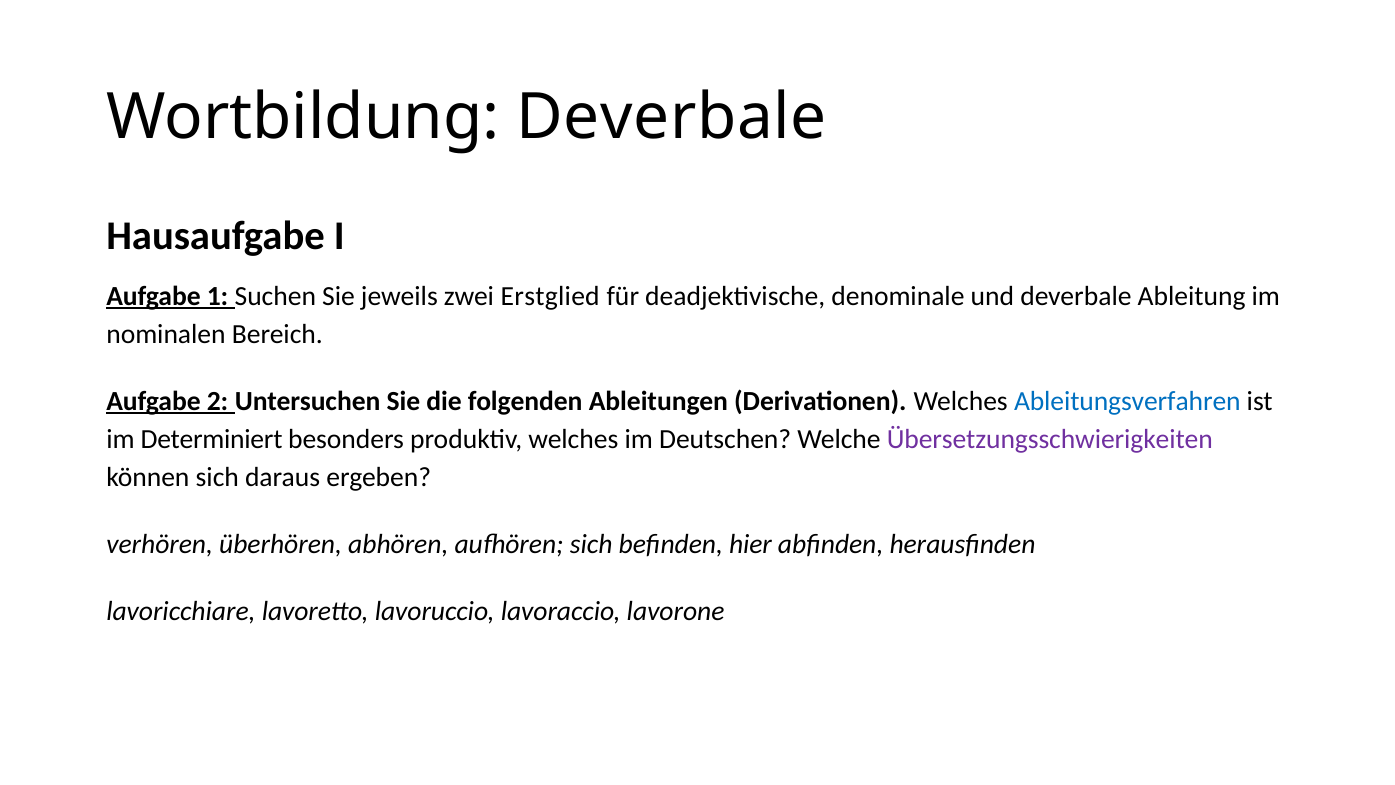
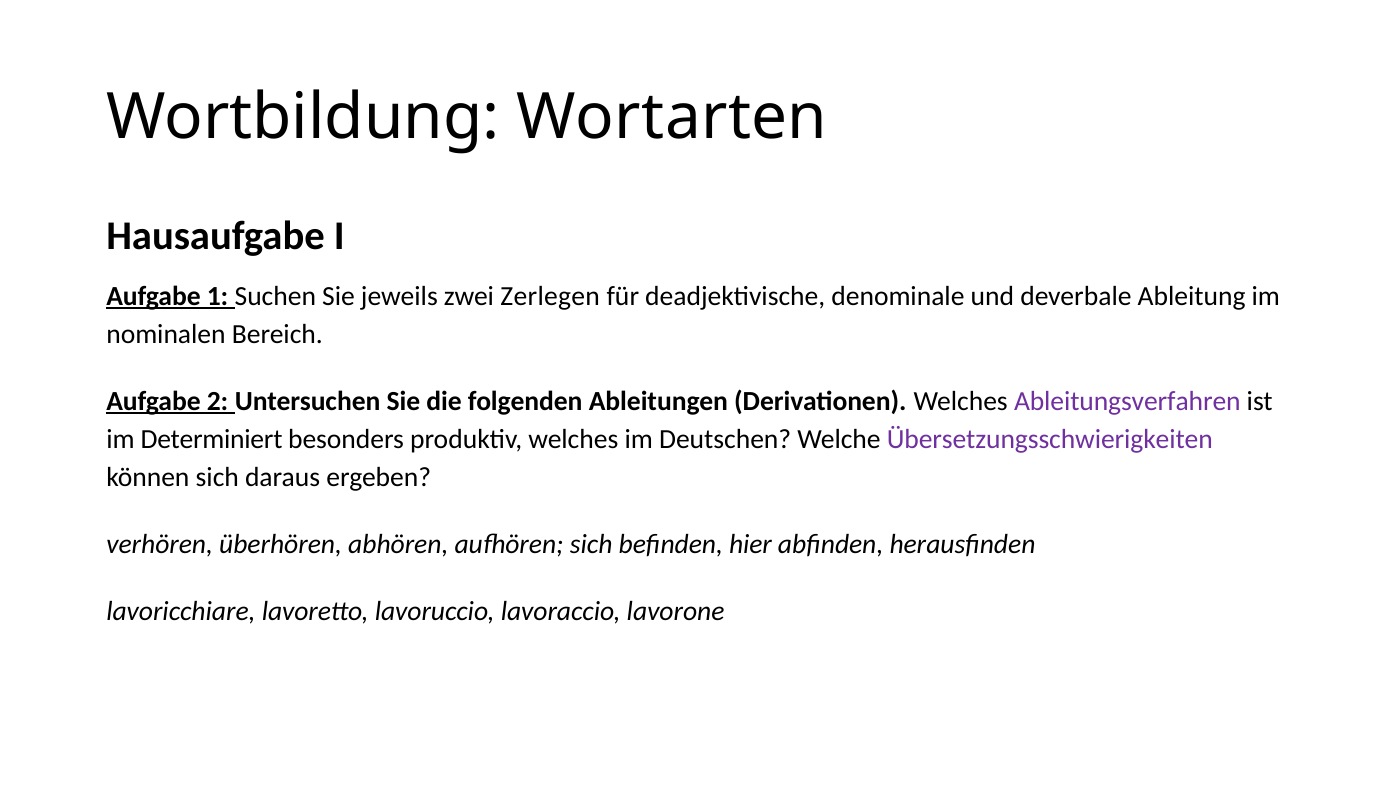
Wortbildung Deverbale: Deverbale -> Wortarten
Erstglied: Erstglied -> Zerlegen
Ableitungsverfahren colour: blue -> purple
